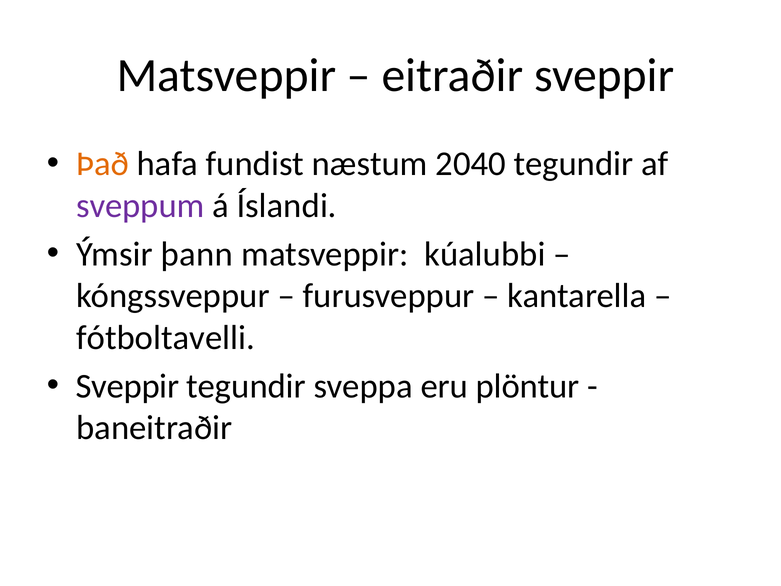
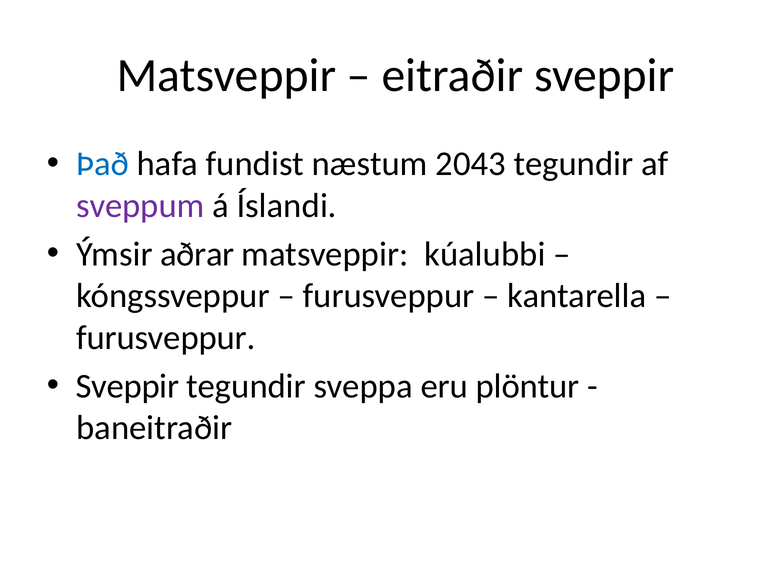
Það colour: orange -> blue
2040: 2040 -> 2043
þann: þann -> aðrar
fótboltavelli at (166, 337): fótboltavelli -> furusveppur
